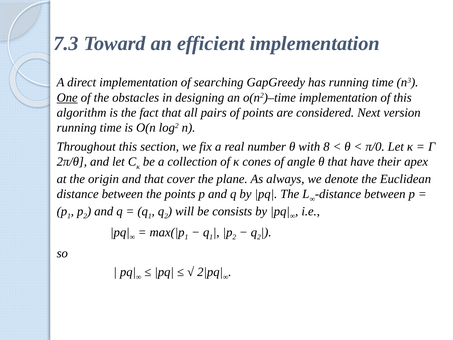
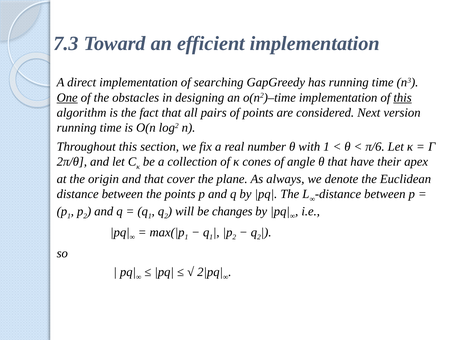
this at (403, 98) underline: none -> present
with 8: 8 -> 1
π/0: π/0 -> π/6
consists: consists -> changes
